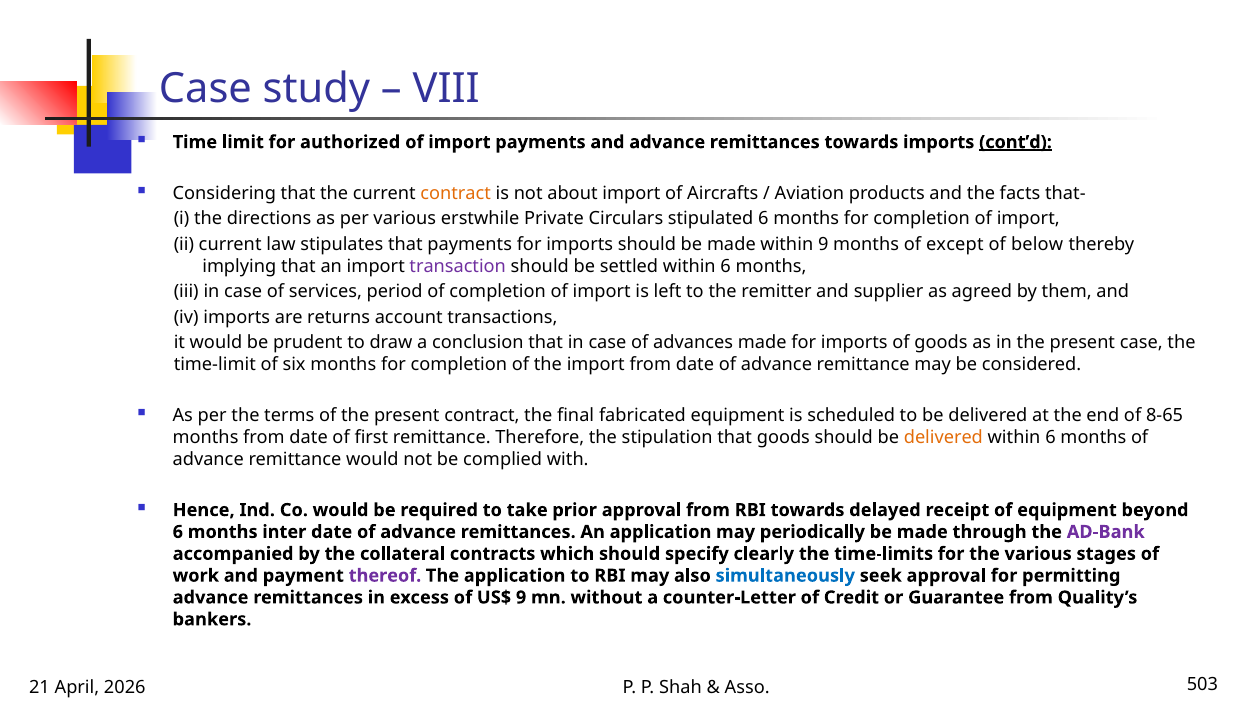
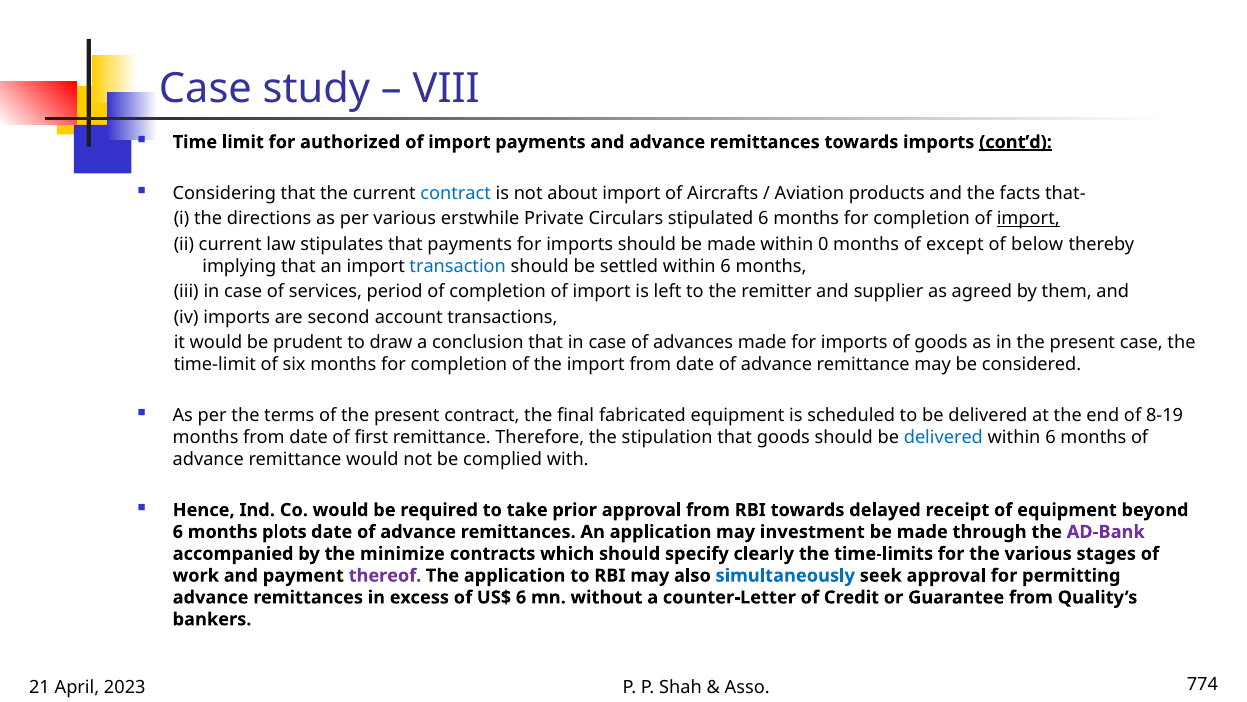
contract at (456, 193) colour: orange -> blue
import at (1028, 218) underline: none -> present
within 9: 9 -> 0
transaction colour: purple -> blue
returns: returns -> second
8-65: 8-65 -> 8-19
delivered at (943, 437) colour: orange -> blue
inter: inter -> plots
periodically: periodically -> investment
collateral: collateral -> minimize
US$ 9: 9 -> 6
2026: 2026 -> 2023
503: 503 -> 774
